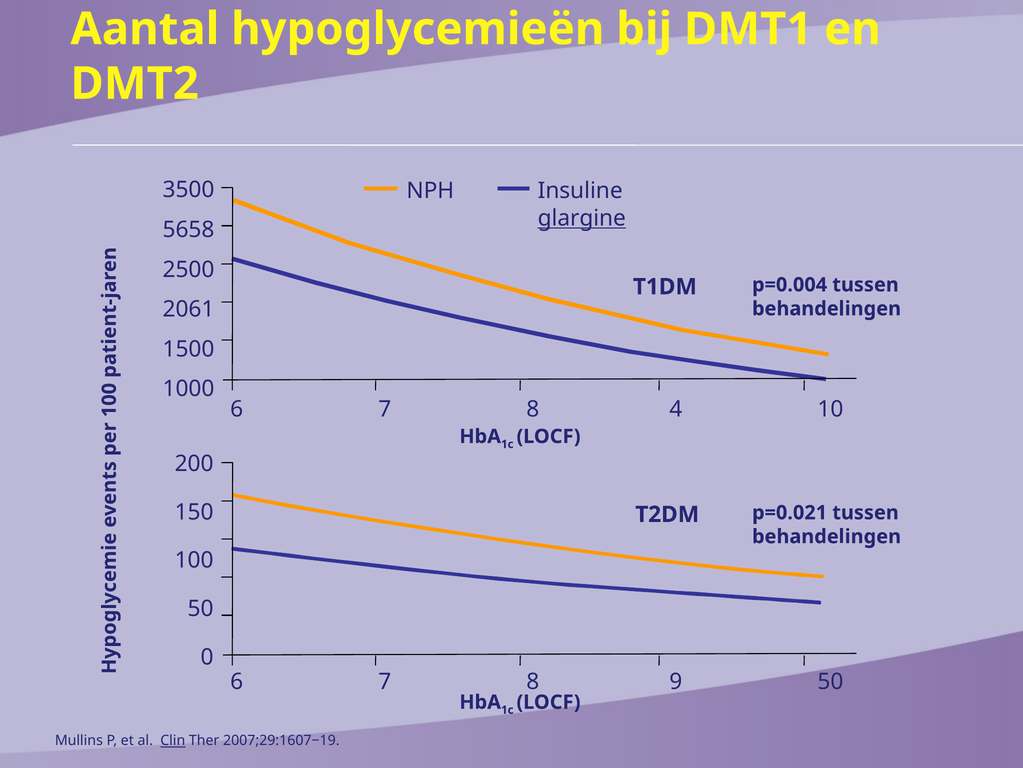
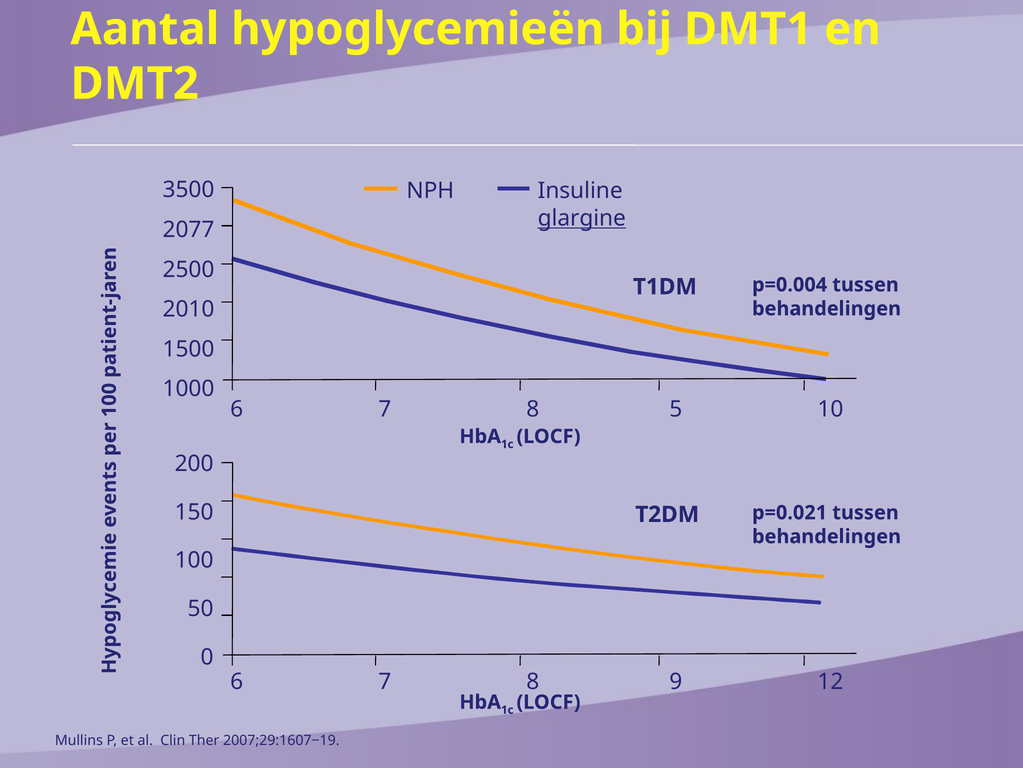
5658: 5658 -> 2077
2061: 2061 -> 2010
4: 4 -> 5
9 50: 50 -> 12
Clin underline: present -> none
